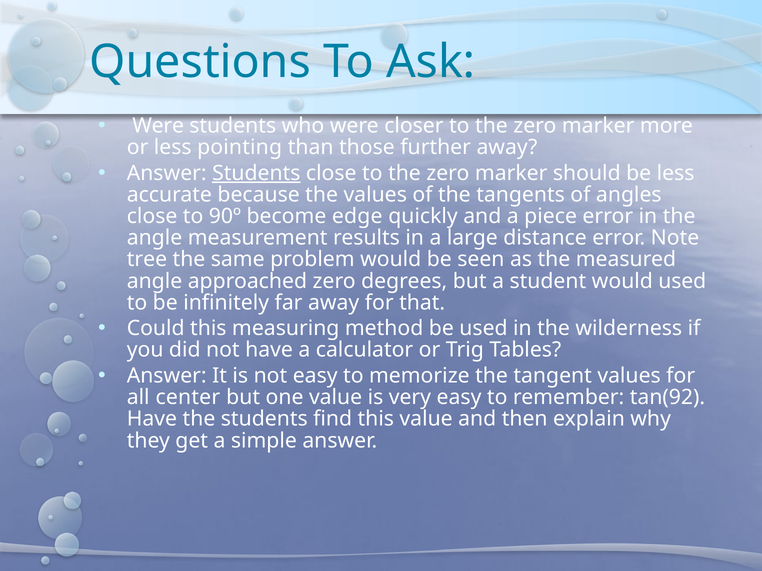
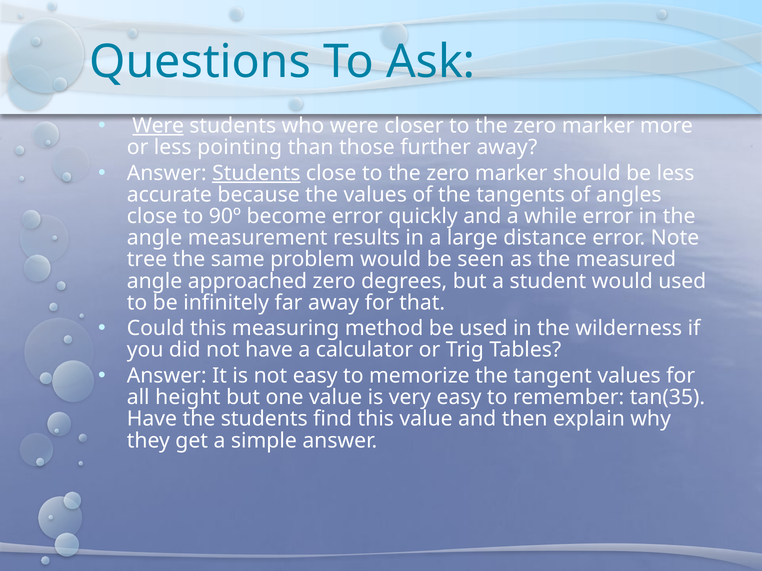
Were at (158, 126) underline: none -> present
become edge: edge -> error
piece: piece -> while
center: center -> height
tan(92: tan(92 -> tan(35
